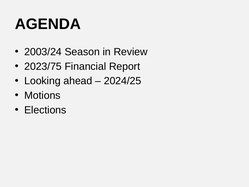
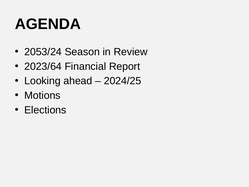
2003/24: 2003/24 -> 2053/24
2023/75: 2023/75 -> 2023/64
